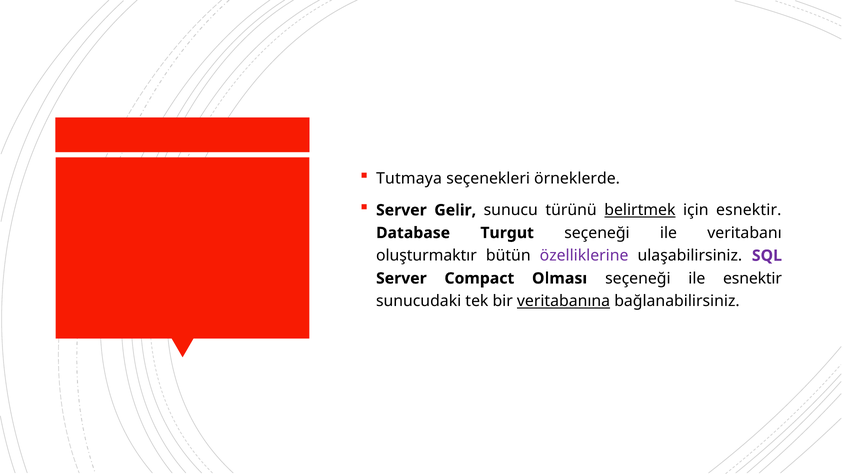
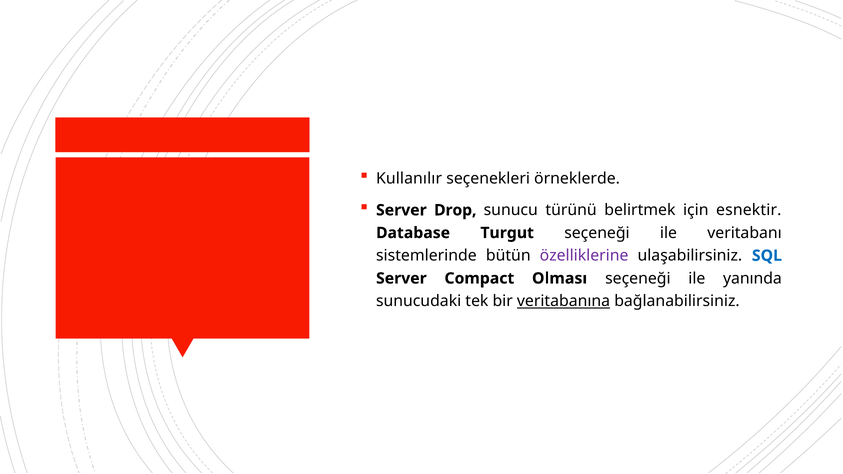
Tutmaya: Tutmaya -> Kullanılır
Gelir: Gelir -> Drop
belirtmek underline: present -> none
oluşturmaktır: oluşturmaktır -> sistemlerinde
SQL colour: purple -> blue
ile esnektir: esnektir -> yanında
